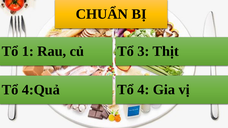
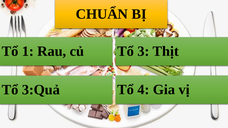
4:Quả: 4:Quả -> 3:Quả
